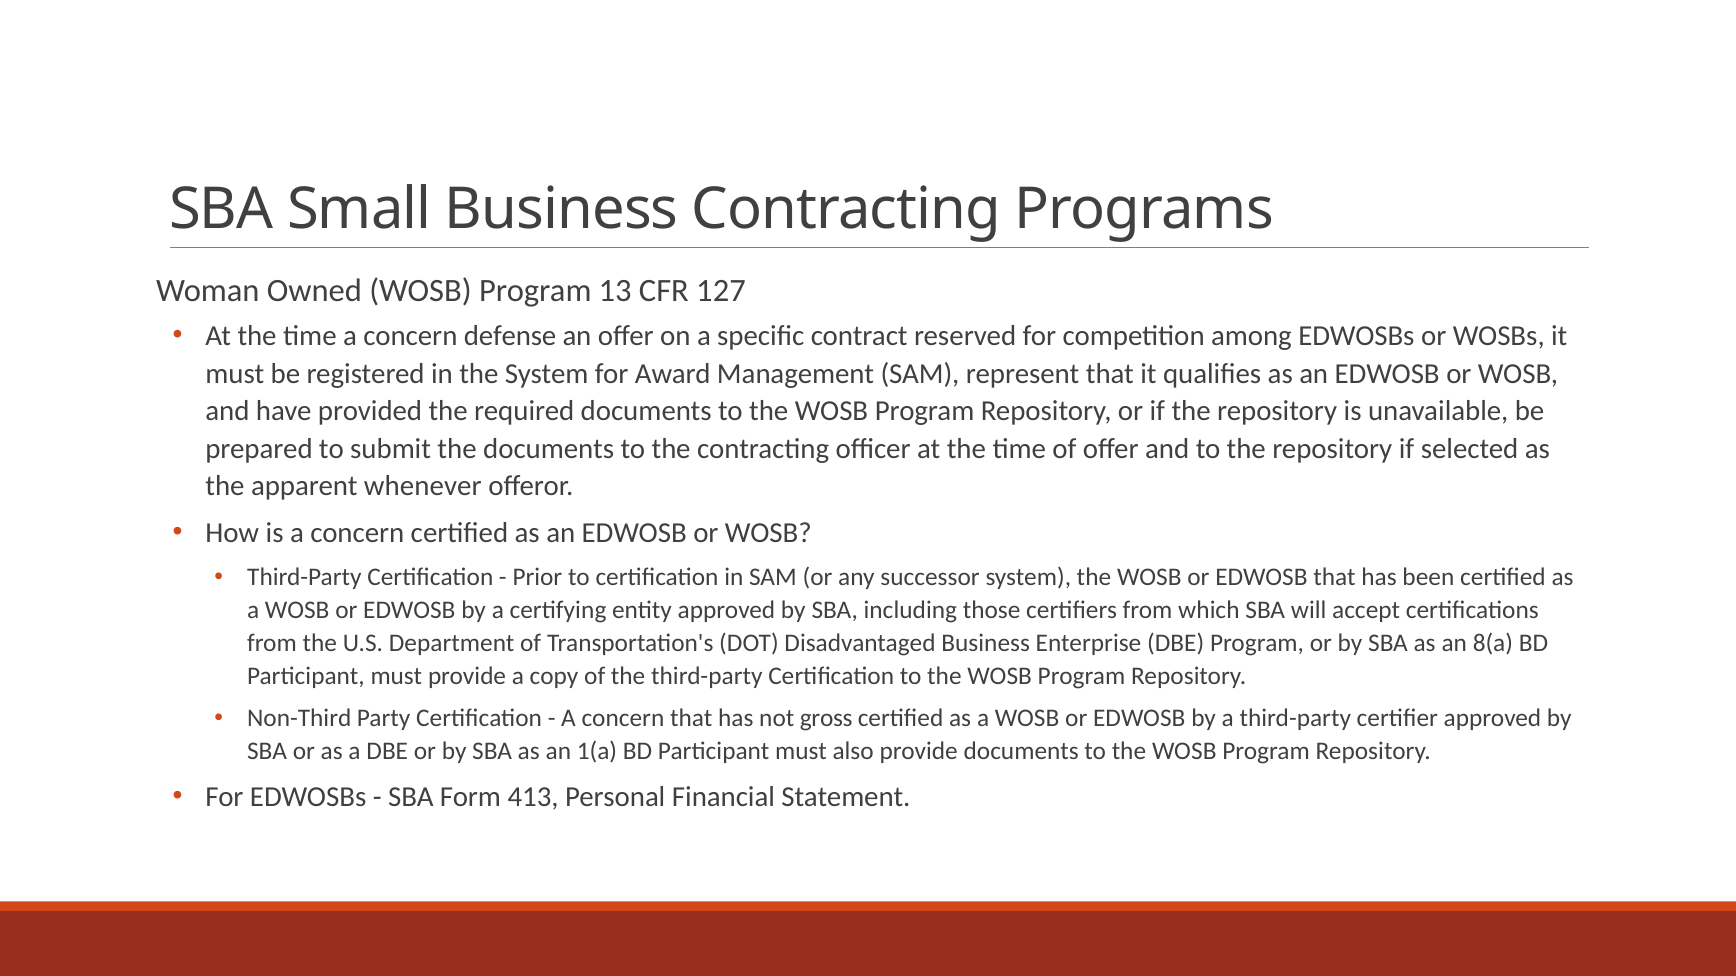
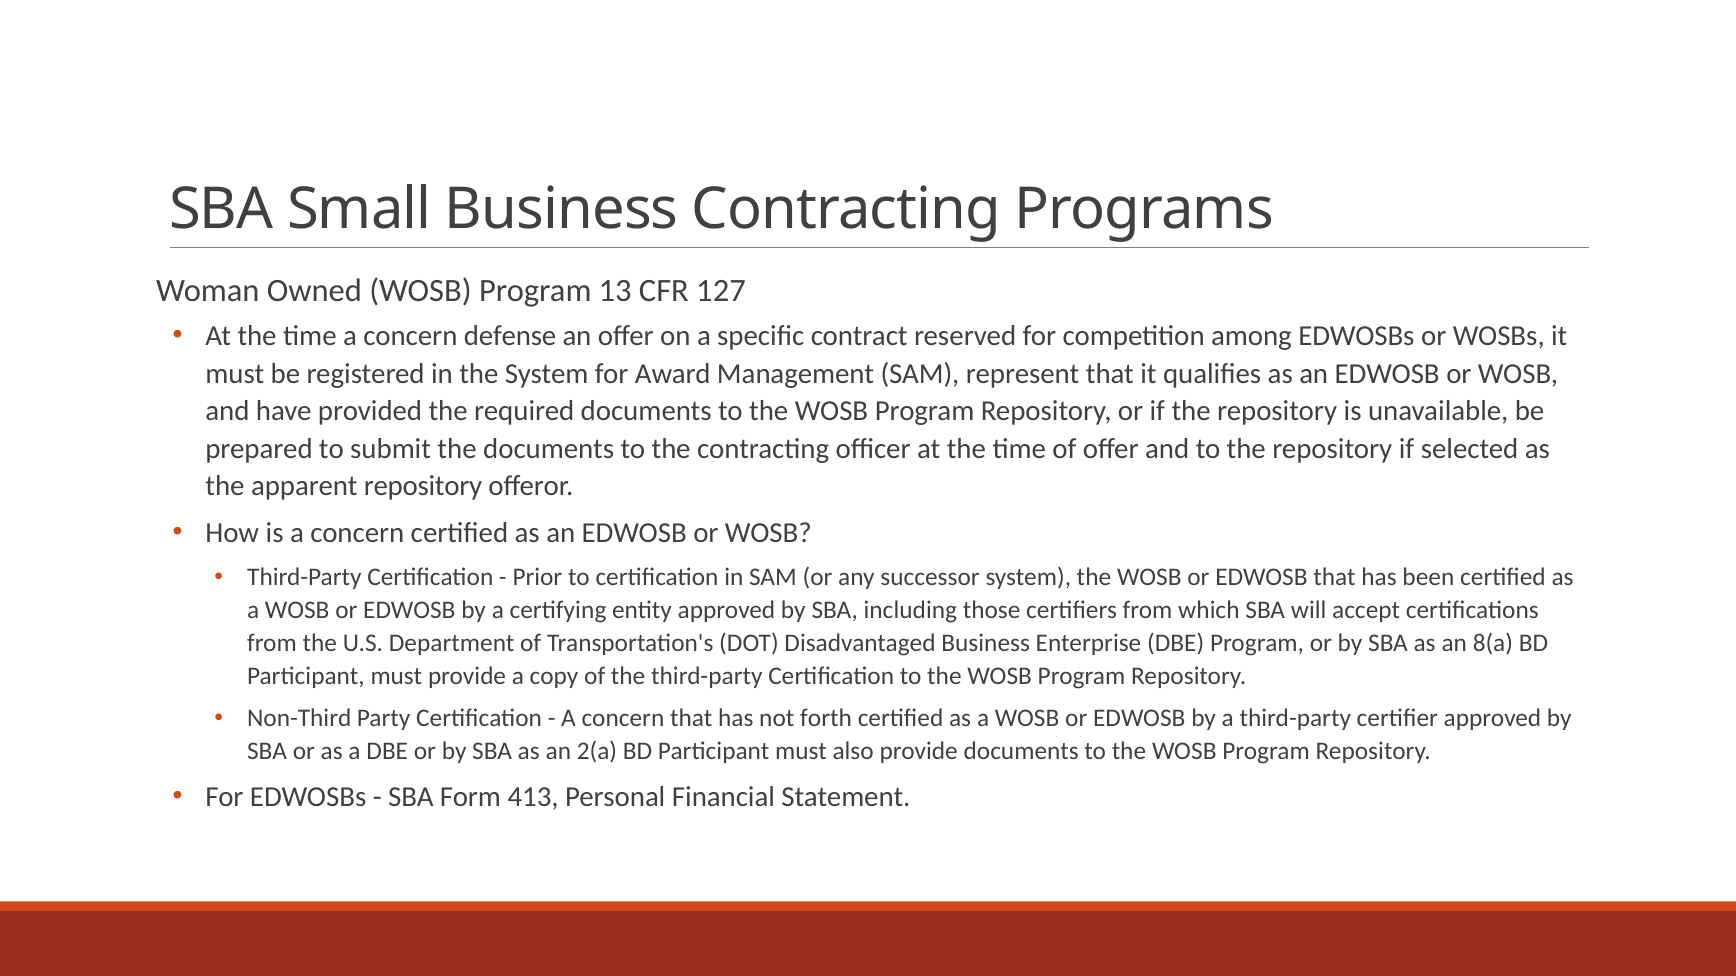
apparent whenever: whenever -> repository
gross: gross -> forth
1(a: 1(a -> 2(a
